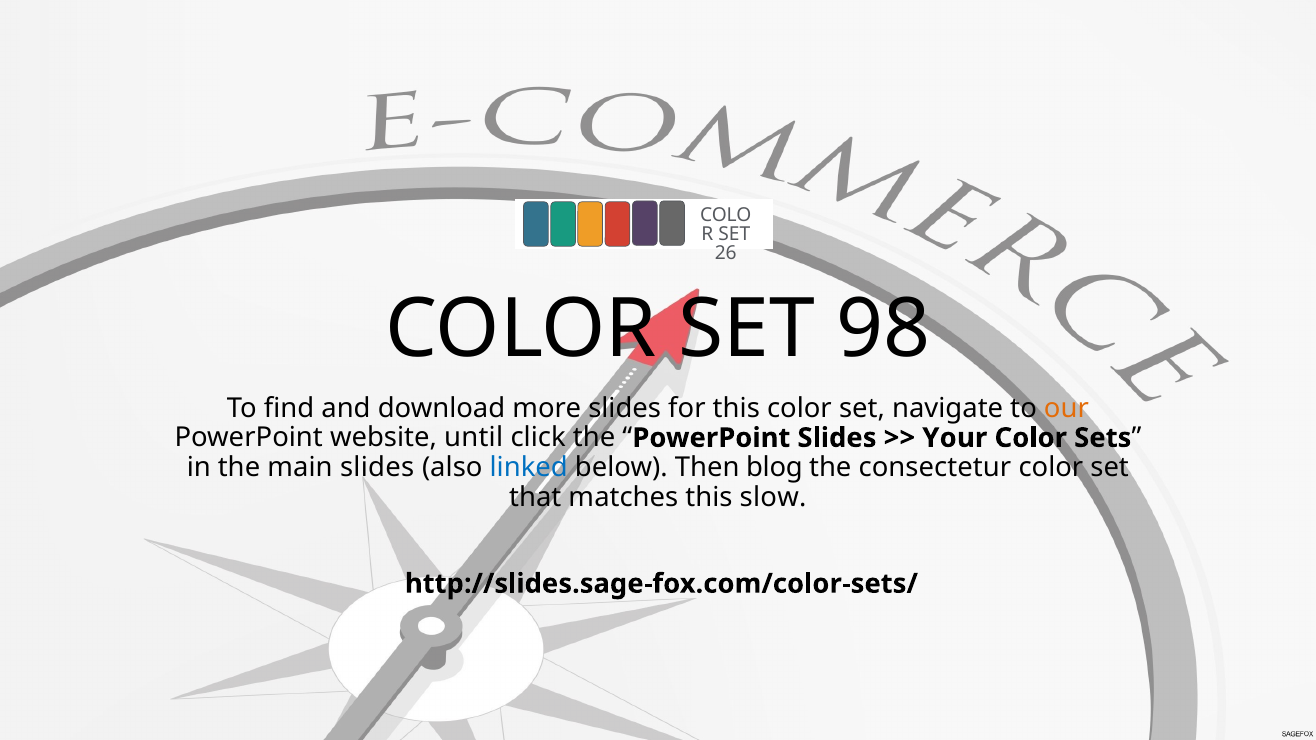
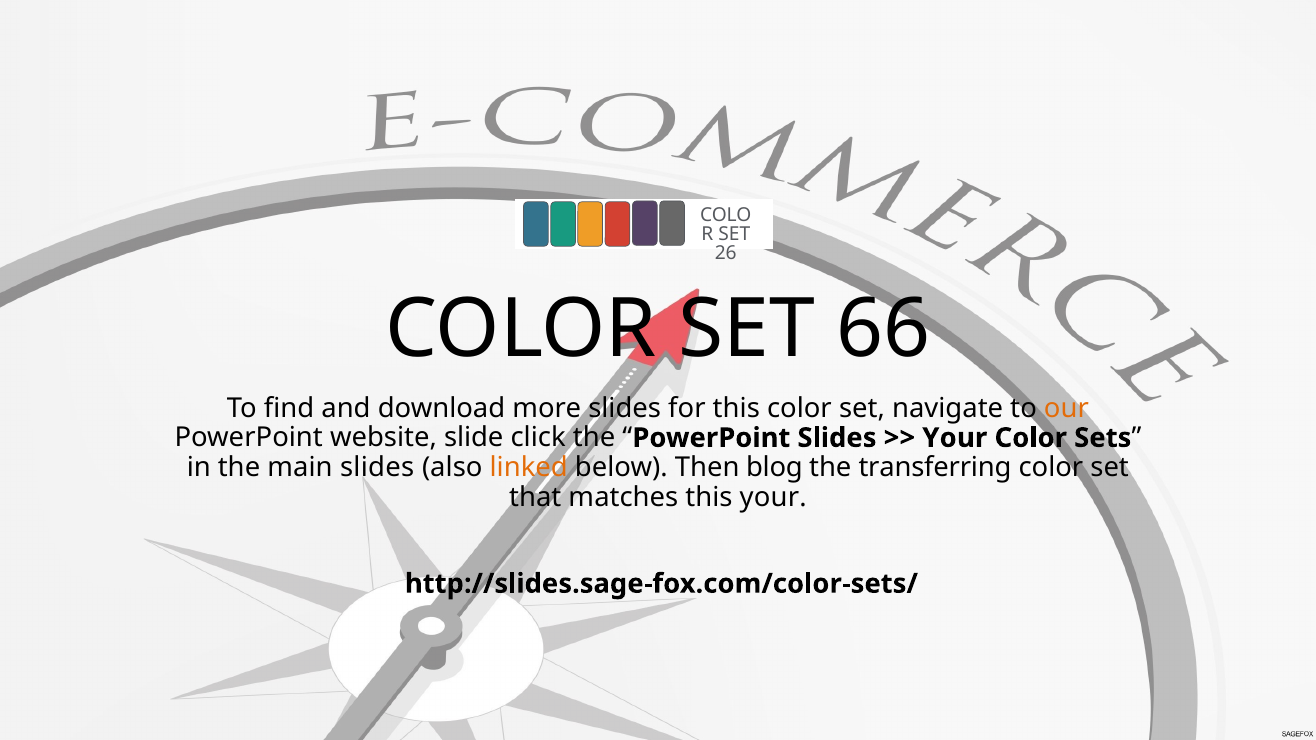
98: 98 -> 66
until: until -> slide
linked colour: blue -> orange
consectetur: consectetur -> transferring
this slow: slow -> your
